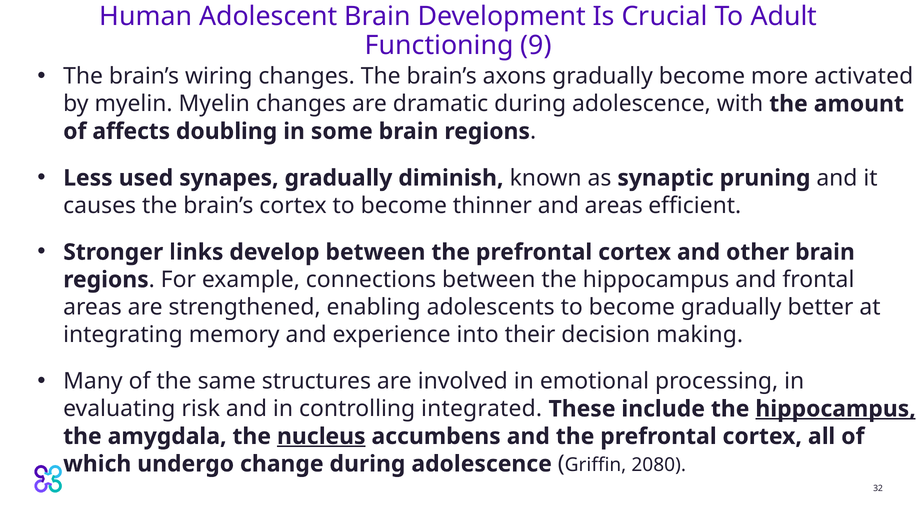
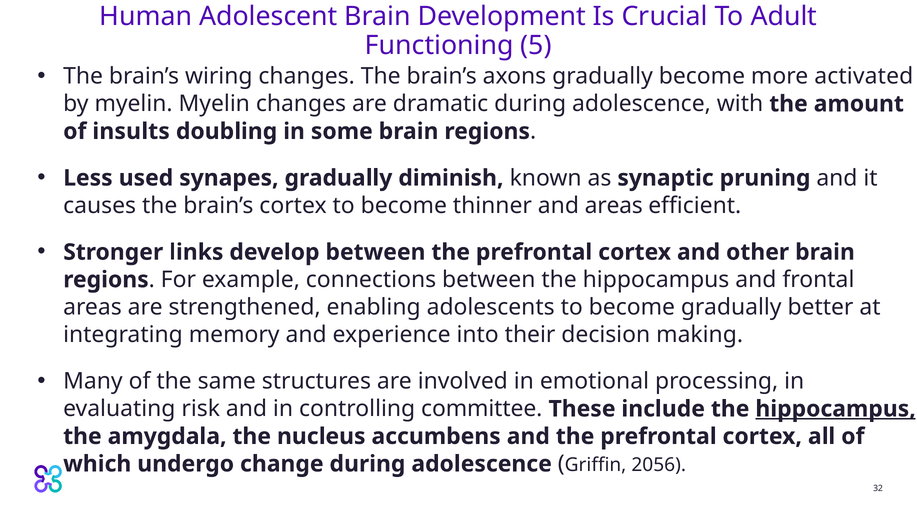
9: 9 -> 5
affects: affects -> insults
integrated: integrated -> committee
nucleus underline: present -> none
2080: 2080 -> 2056
